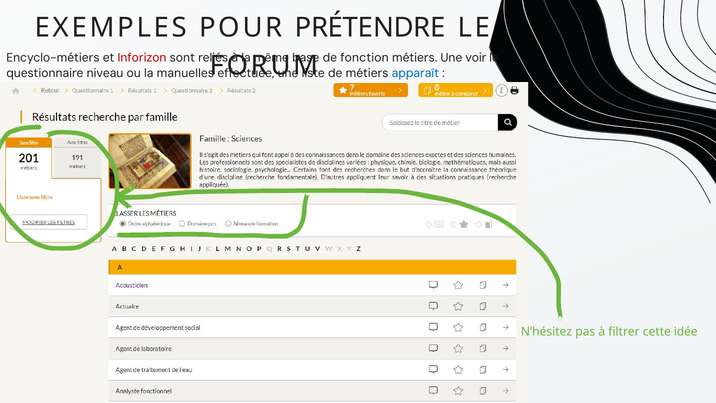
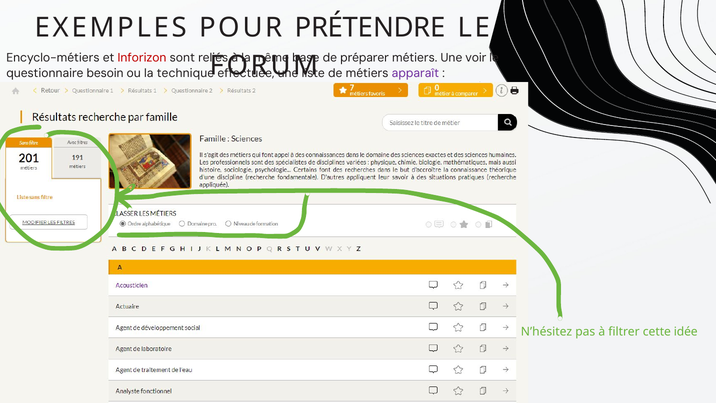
fonction: fonction -> préparer
niveau: niveau -> besoin
manuelles: manuelles -> technique
apparaît colour: blue -> purple
